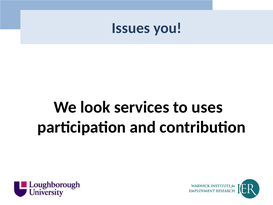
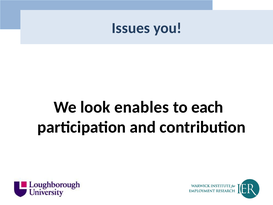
services: services -> enables
uses: uses -> each
